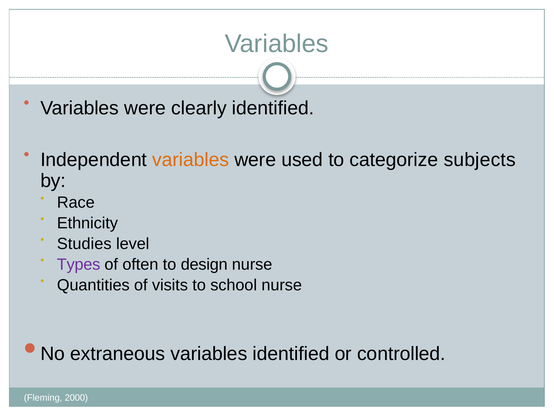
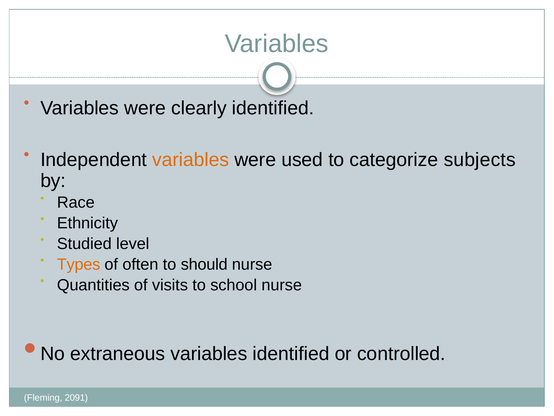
Studies: Studies -> Studied
Types colour: purple -> orange
design: design -> should
2000: 2000 -> 2091
